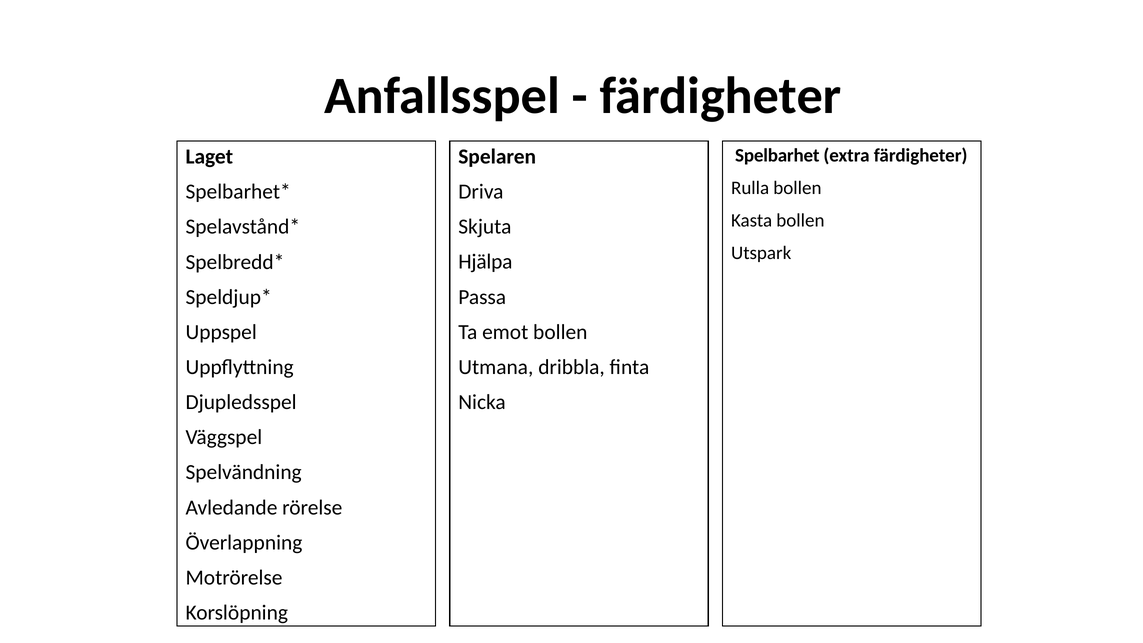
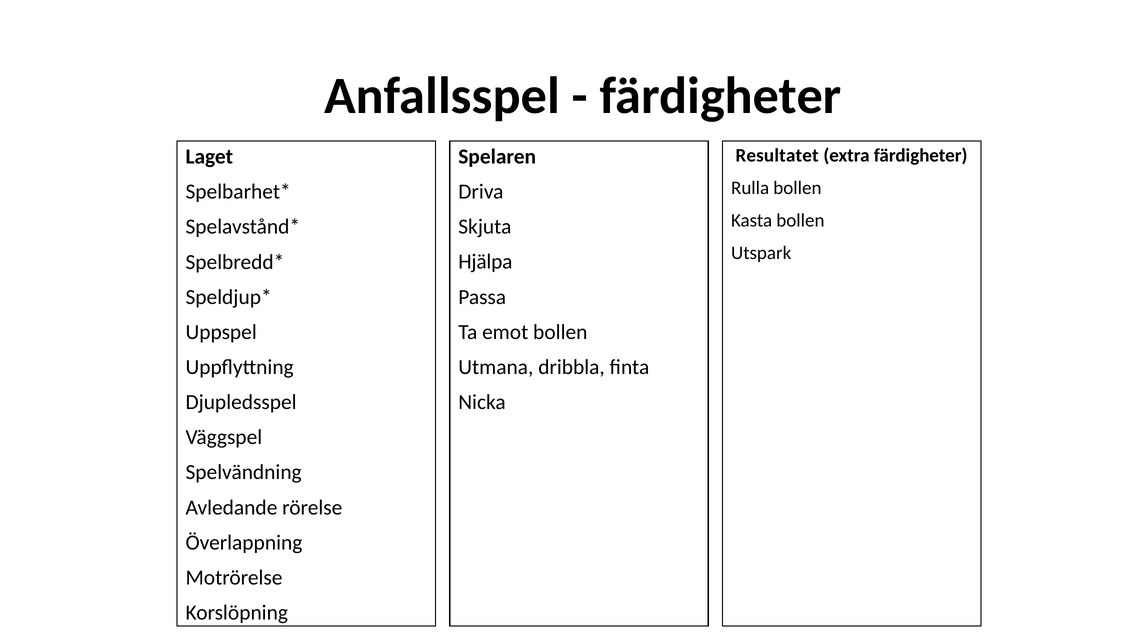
Spelbarhet: Spelbarhet -> Resultatet
